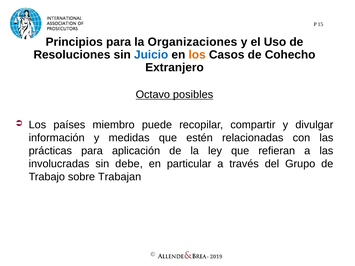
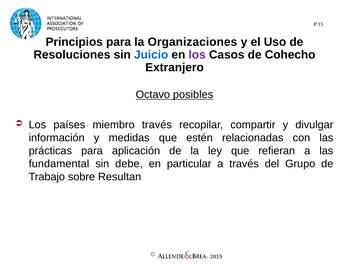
los at (197, 55) colour: orange -> purple
miembro puede: puede -> través
involucradas: involucradas -> fundamental
Trabajan: Trabajan -> Resultan
